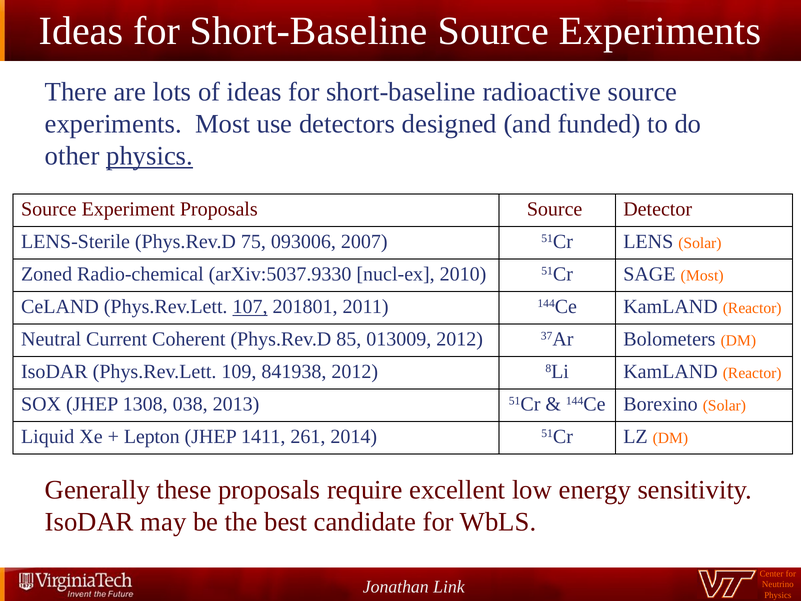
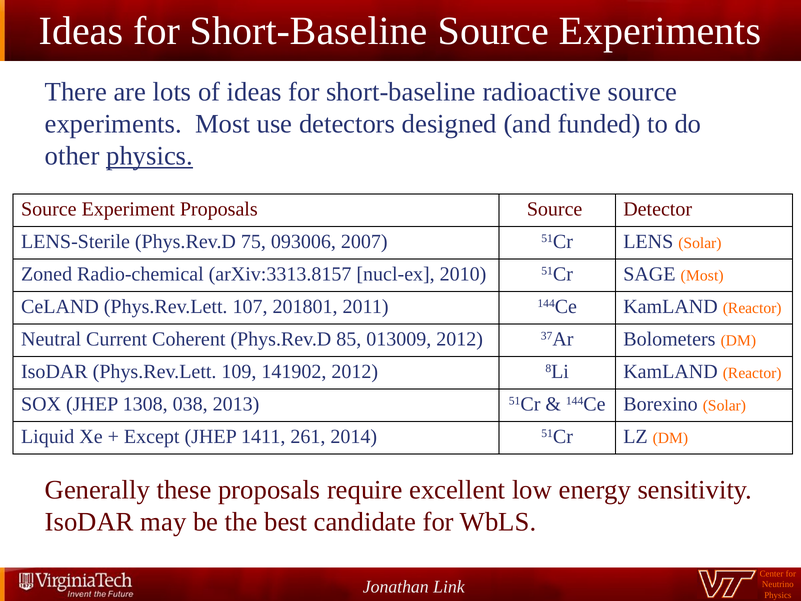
arXiv:5037.9330: arXiv:5037.9330 -> arXiv:3313.8157
107 underline: present -> none
841938: 841938 -> 141902
Lepton: Lepton -> Except
